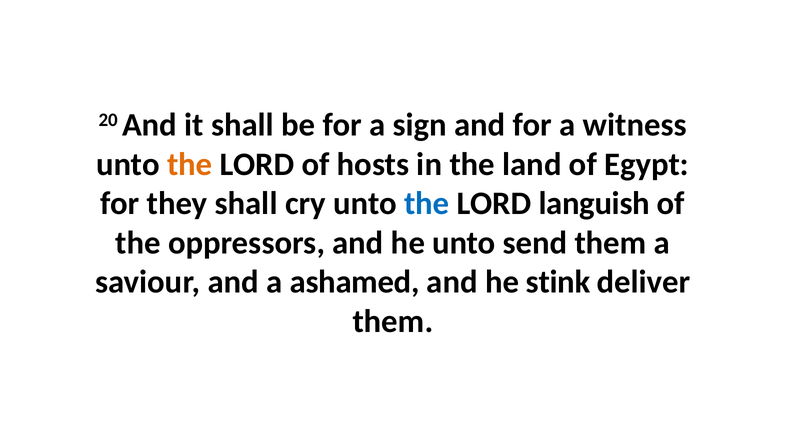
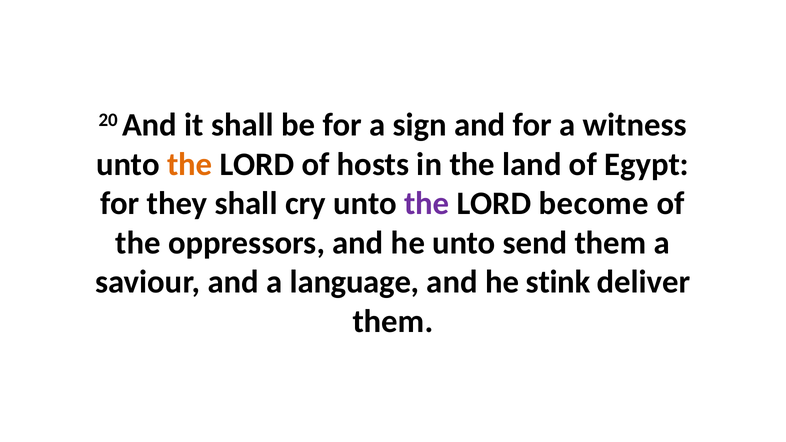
the at (427, 204) colour: blue -> purple
languish: languish -> become
ashamed: ashamed -> language
